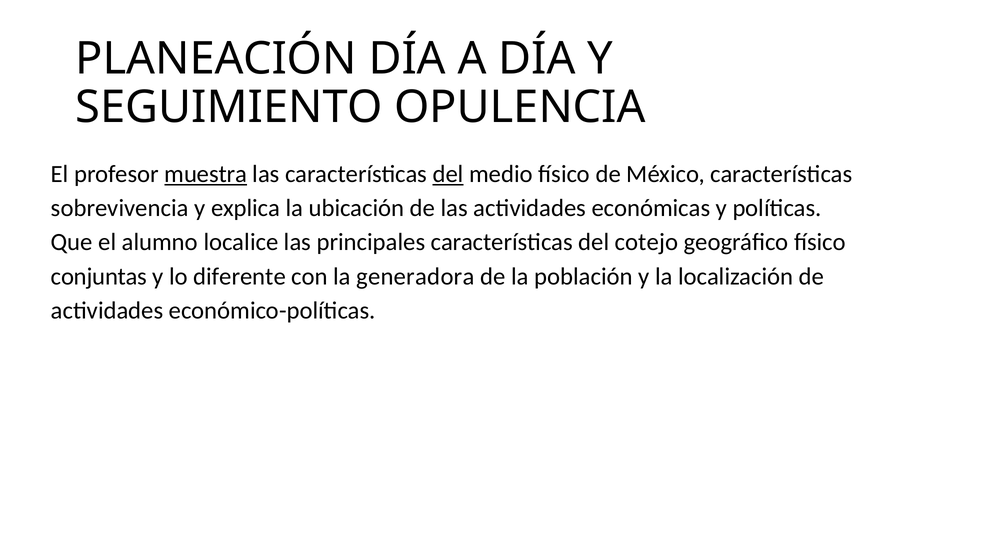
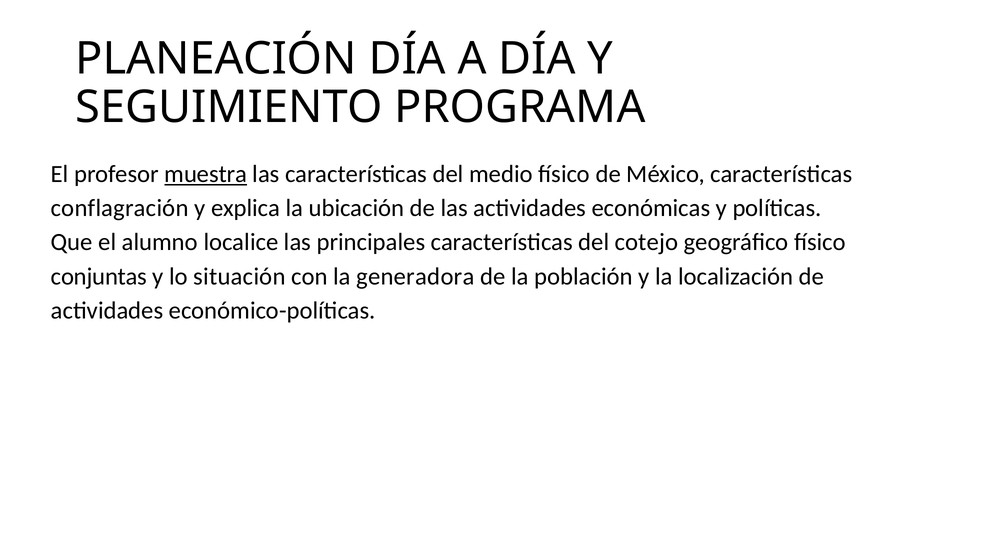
OPULENCIA: OPULENCIA -> PROGRAMA
del at (448, 174) underline: present -> none
sobrevivencia: sobrevivencia -> conflagración
diferente: diferente -> situación
